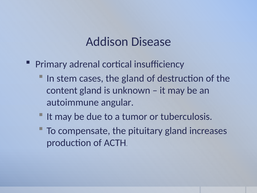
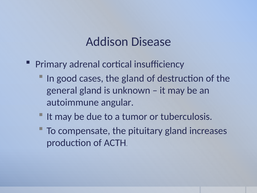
stem: stem -> good
content: content -> general
